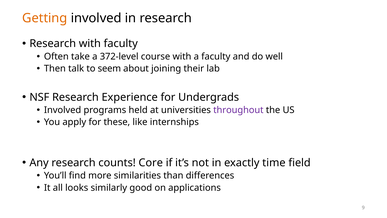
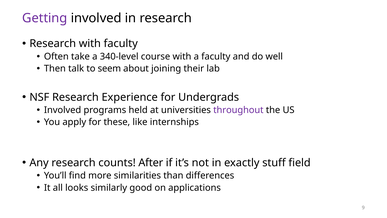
Getting colour: orange -> purple
372-level: 372-level -> 340-level
Core: Core -> After
time: time -> stuff
